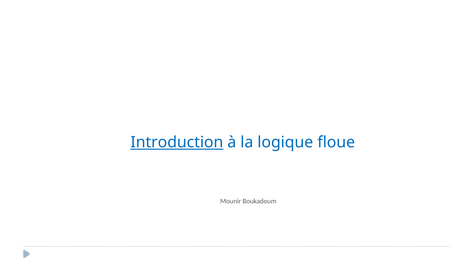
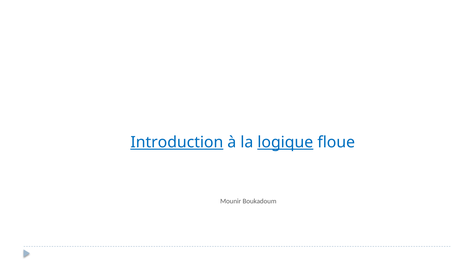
logique underline: none -> present
